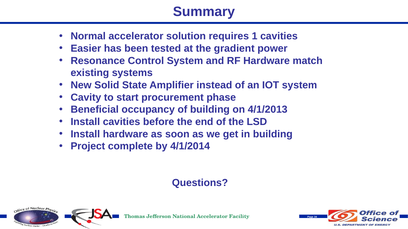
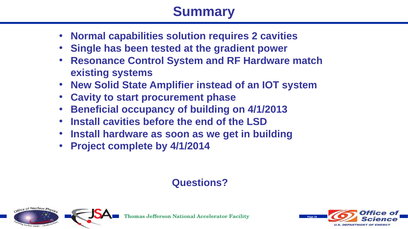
Normal accelerator: accelerator -> capabilities
1: 1 -> 2
Easier: Easier -> Single
